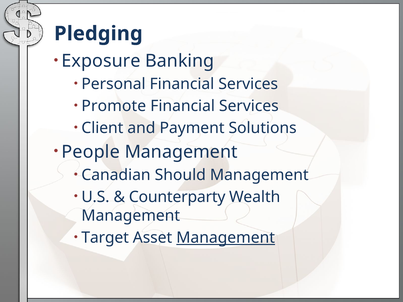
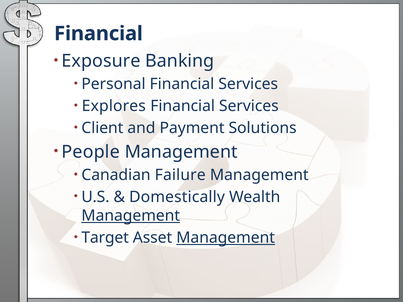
Pledging at (98, 34): Pledging -> Financial
Promote: Promote -> Explores
Should: Should -> Failure
Counterparty: Counterparty -> Domestically
Management at (131, 216) underline: none -> present
